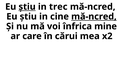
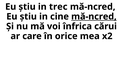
știu at (27, 7) underline: present -> none
mine: mine -> cărui
cărui: cărui -> orice
